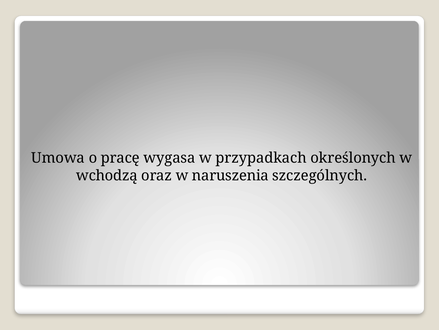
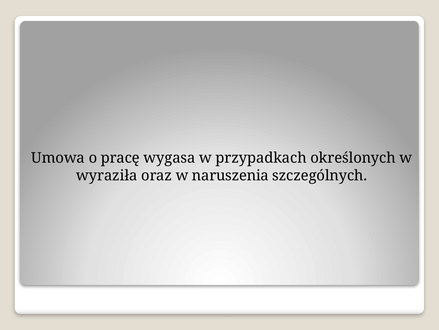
wchodzą: wchodzą -> wyraziła
